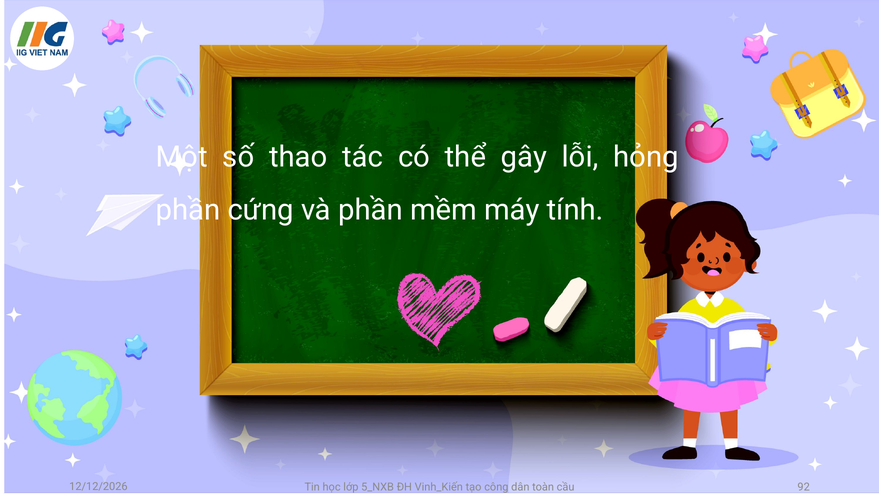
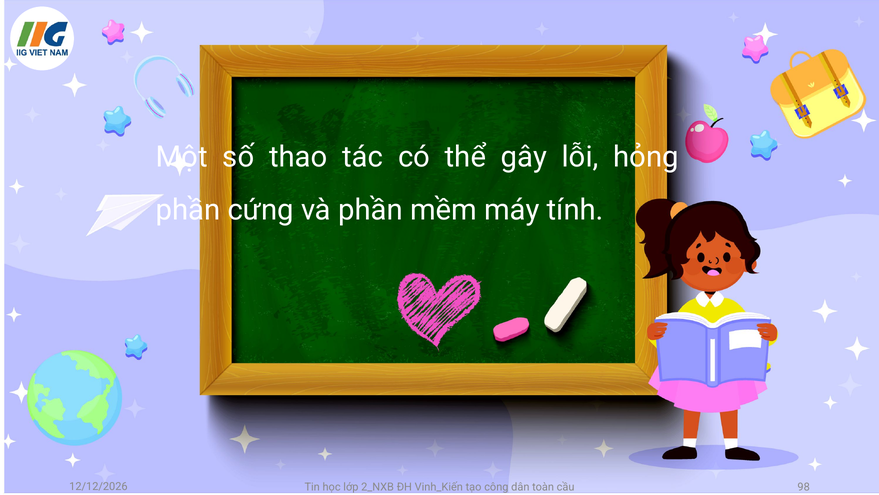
5_NXB: 5_NXB -> 2_NXB
92: 92 -> 98
